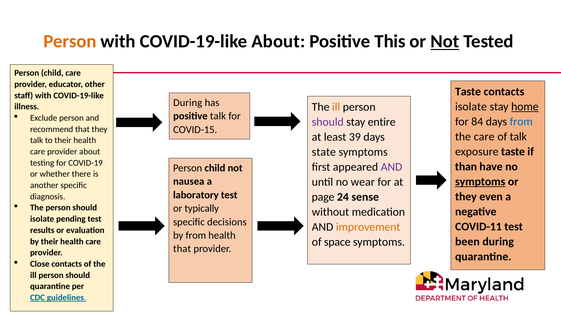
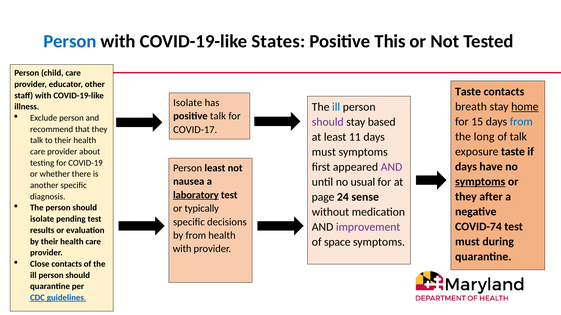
Person at (70, 41) colour: orange -> blue
COVID-19-like About: About -> States
Not at (445, 41) underline: present -> none
During at (188, 103): During -> Isolate
isolate at (471, 107): isolate -> breath
ill at (336, 107) colour: orange -> blue
84: 84 -> 15
entire: entire -> based
COVID-15: COVID-15 -> COVID-17
the care: care -> long
39: 39 -> 11
state at (324, 152): state -> must
than at (466, 167): than -> days
child at (215, 168): child -> least
wear: wear -> usual
laboratory underline: none -> present
even: even -> after
COVID-11: COVID-11 -> COVID-74
improvement colour: orange -> purple
been at (467, 242): been -> must
that at (182, 249): that -> with
